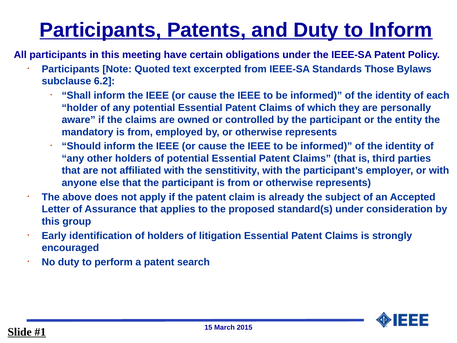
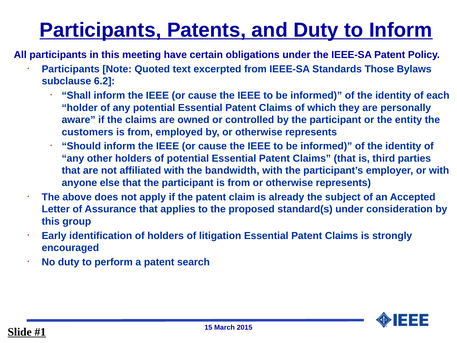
mandatory: mandatory -> customers
senstitivity: senstitivity -> bandwidth
